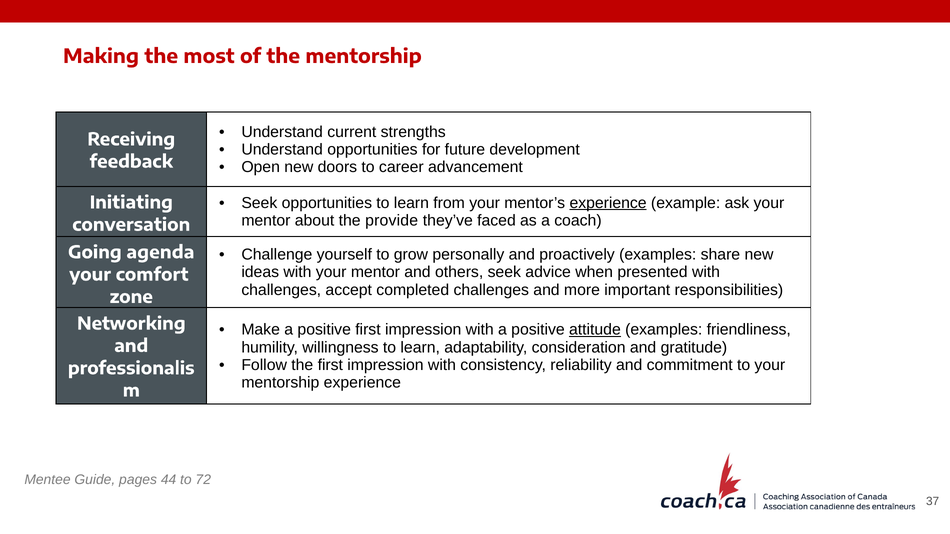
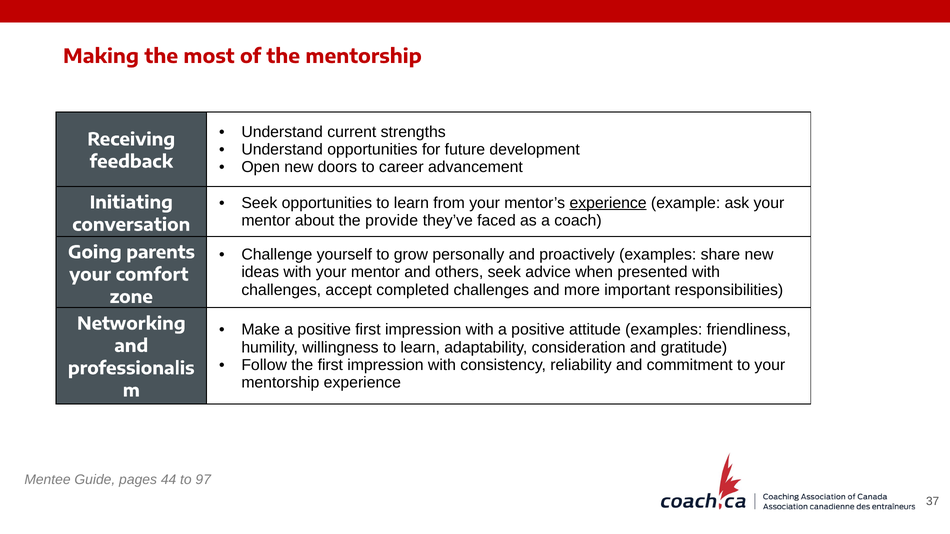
agenda: agenda -> parents
attitude underline: present -> none
72: 72 -> 97
